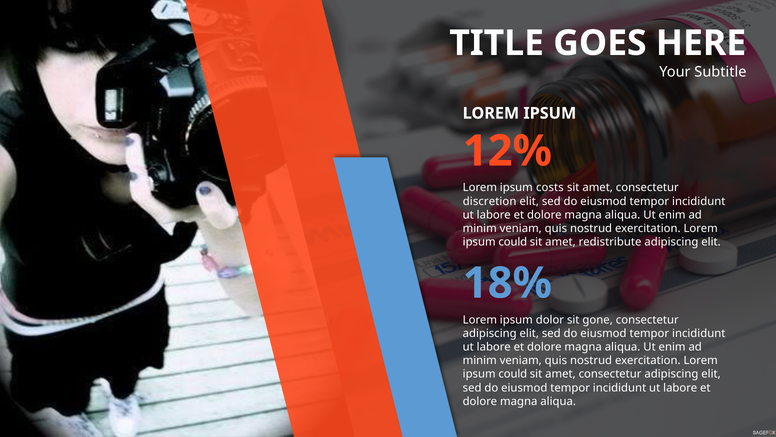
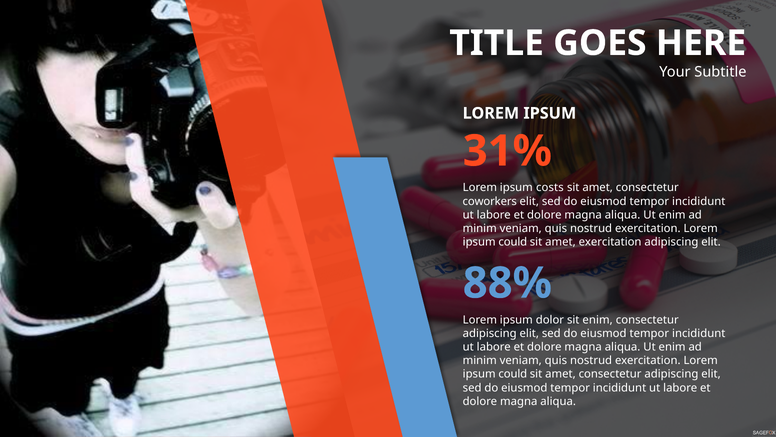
12%: 12% -> 31%
discretion: discretion -> coworkers
amet redistribute: redistribute -> exercitation
18%: 18% -> 88%
sit gone: gone -> enim
